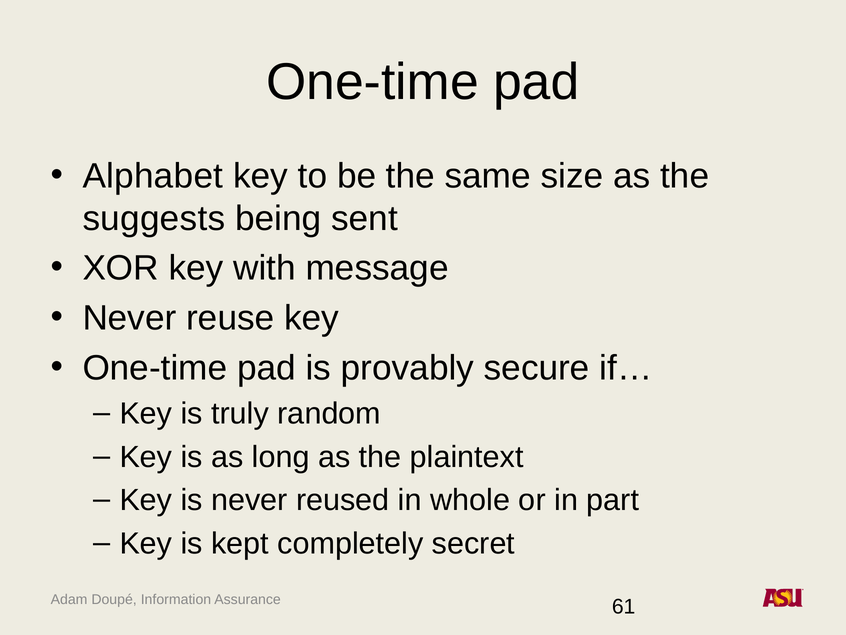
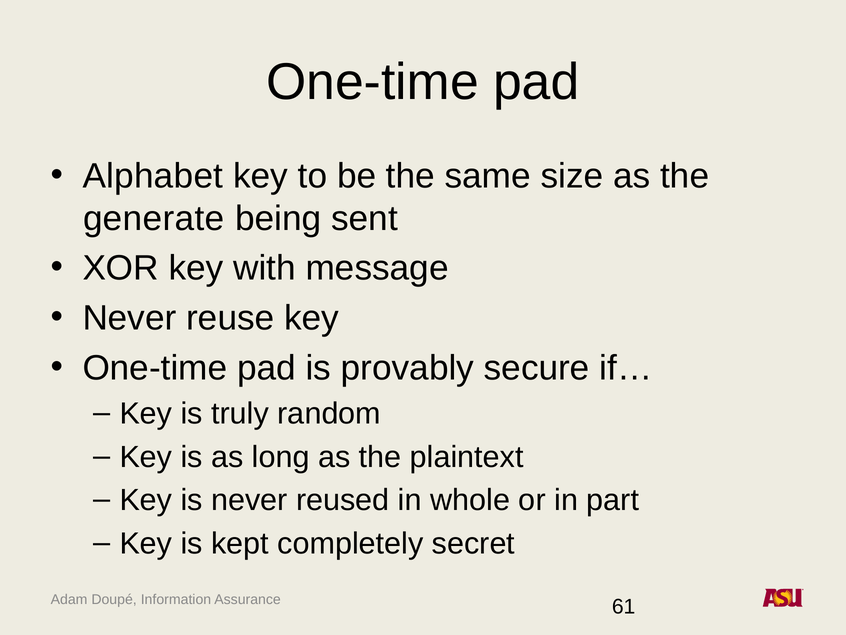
suggests: suggests -> generate
